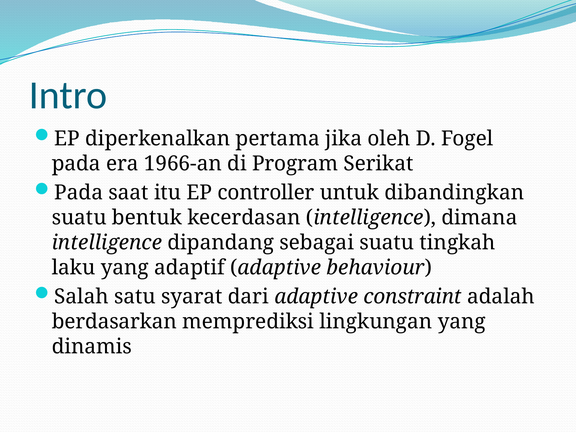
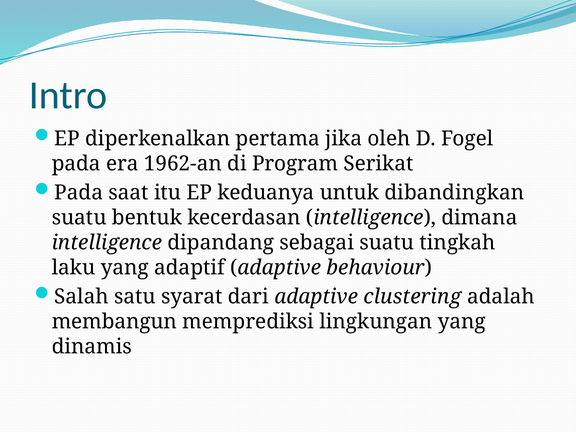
1966-an: 1966-an -> 1962-an
controller: controller -> keduanya
constraint: constraint -> clustering
berdasarkan: berdasarkan -> membangun
